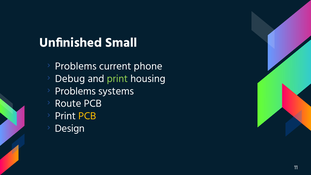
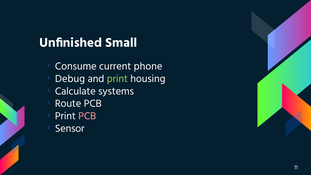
Problems at (76, 66): Problems -> Consume
Problems at (75, 91): Problems -> Calculate
PCB at (87, 116) colour: yellow -> pink
Design: Design -> Sensor
